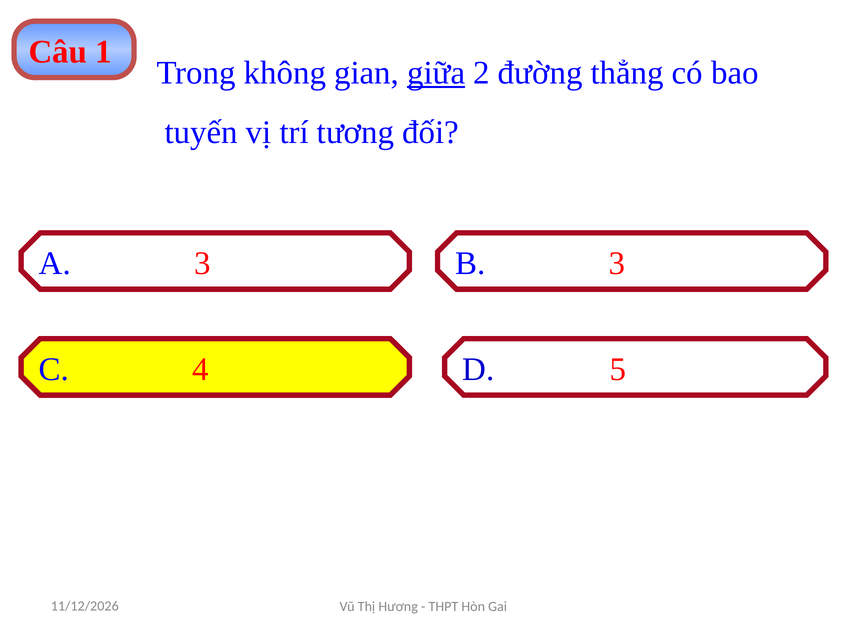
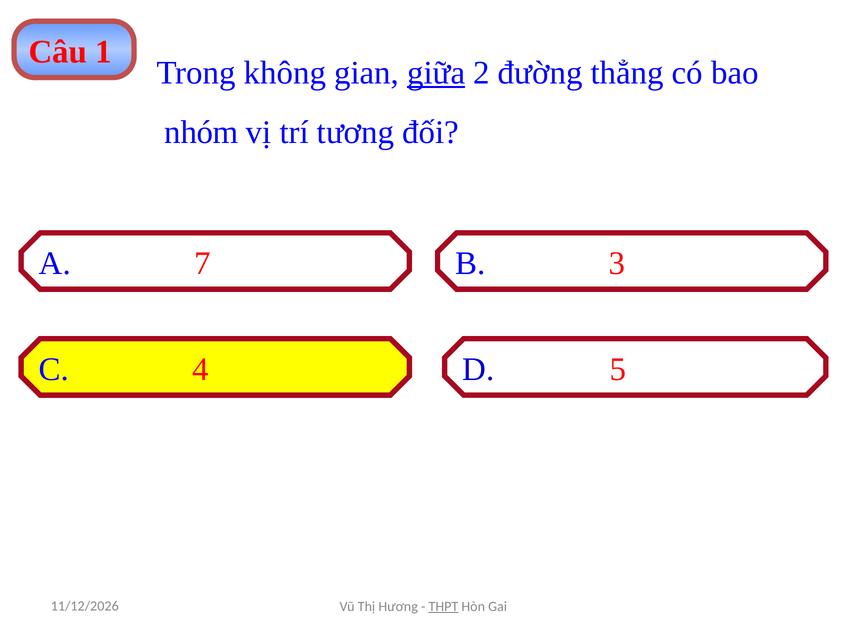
tuyến: tuyến -> nhóm
A 3: 3 -> 7
THPT underline: none -> present
